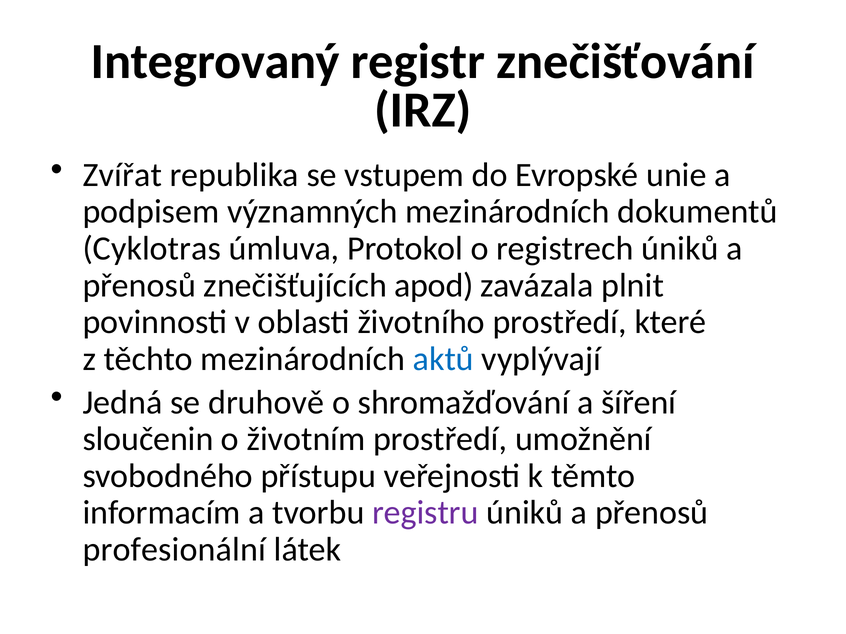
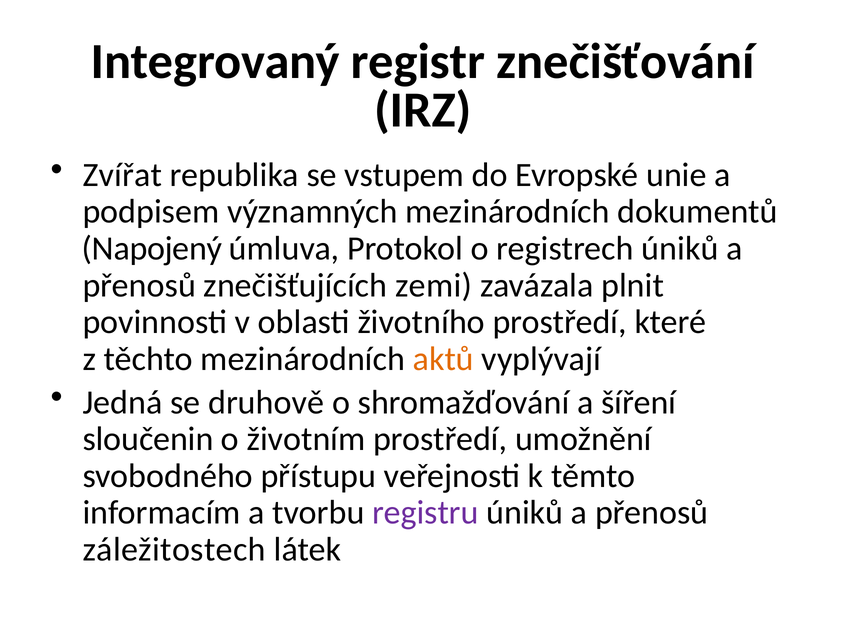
Cyklotras: Cyklotras -> Napojený
apod: apod -> zemi
aktů colour: blue -> orange
profesionální: profesionální -> záležitostech
